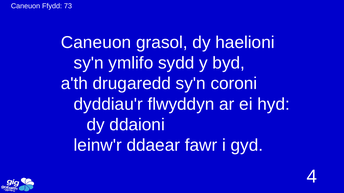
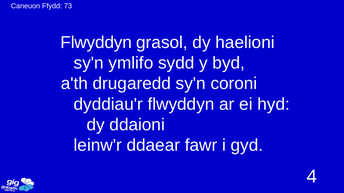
Caneuon at (96, 42): Caneuon -> Flwyddyn
